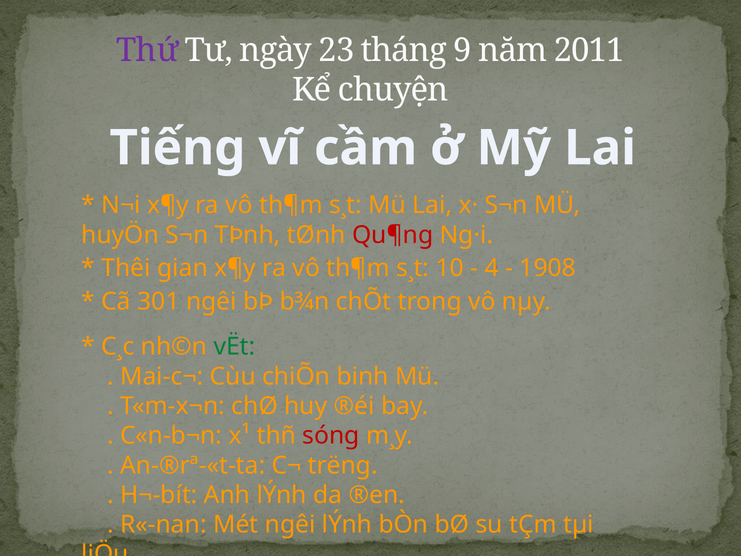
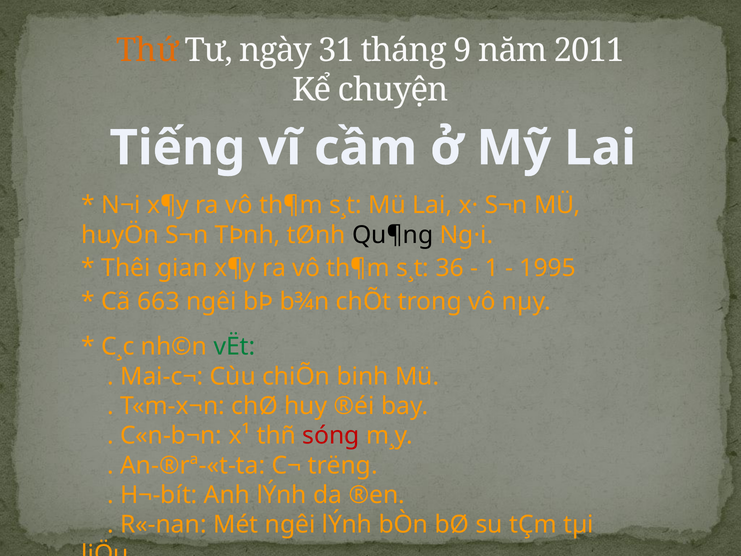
Thứ colour: purple -> orange
23: 23 -> 31
Qu¶ng colour: red -> black
10: 10 -> 36
4: 4 -> 1
1908: 1908 -> 1995
301: 301 -> 663
